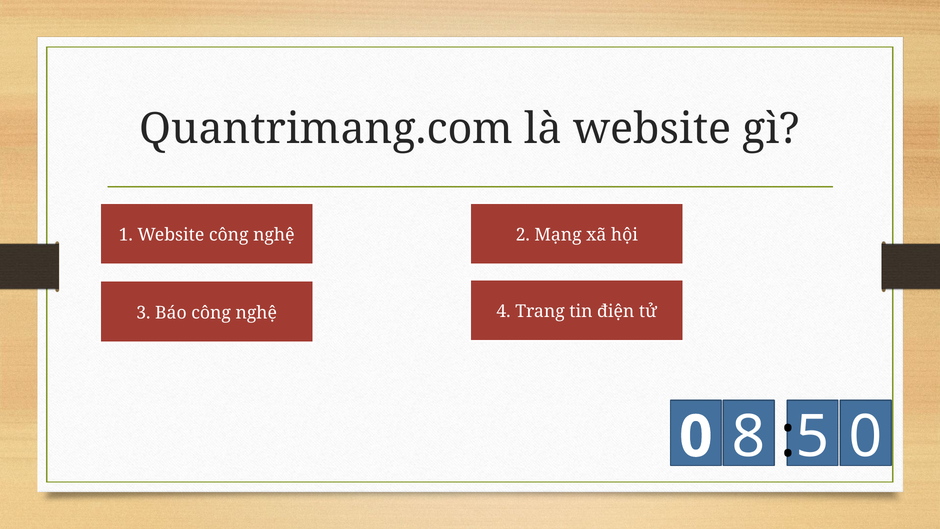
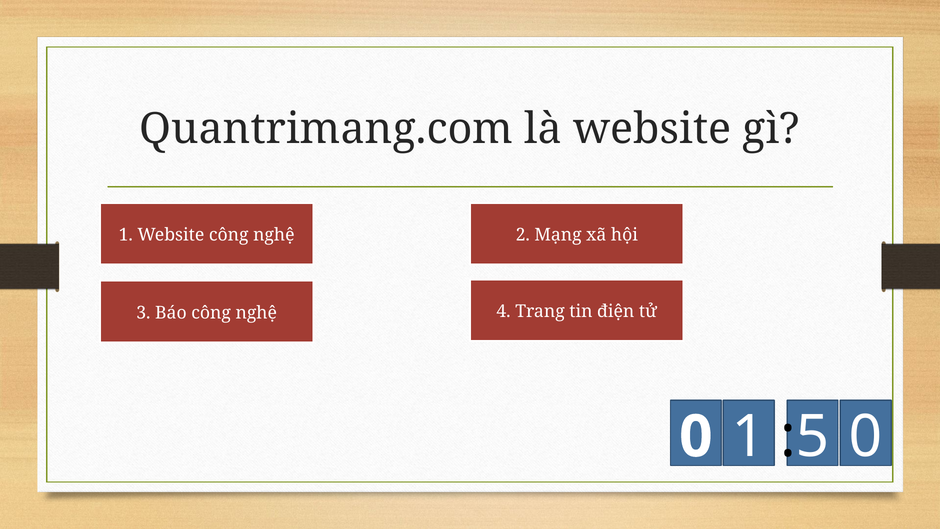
0 8: 8 -> 1
